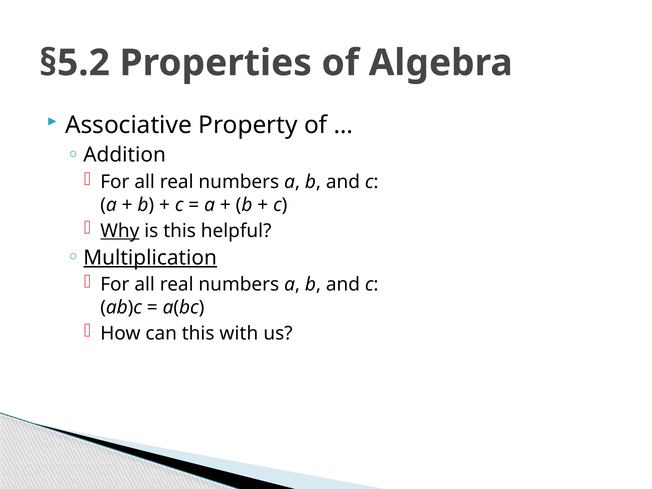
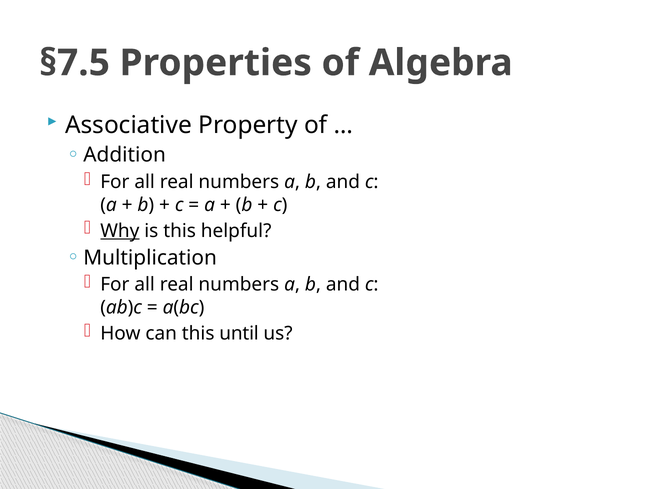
§5.2: §5.2 -> §7.5
Multiplication underline: present -> none
with: with -> until
